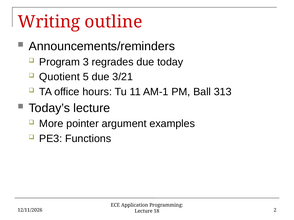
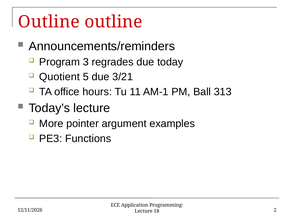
Writing at (49, 22): Writing -> Outline
